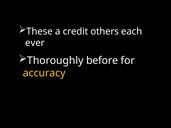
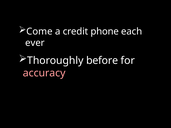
These: These -> Come
others: others -> phone
accuracy colour: yellow -> pink
